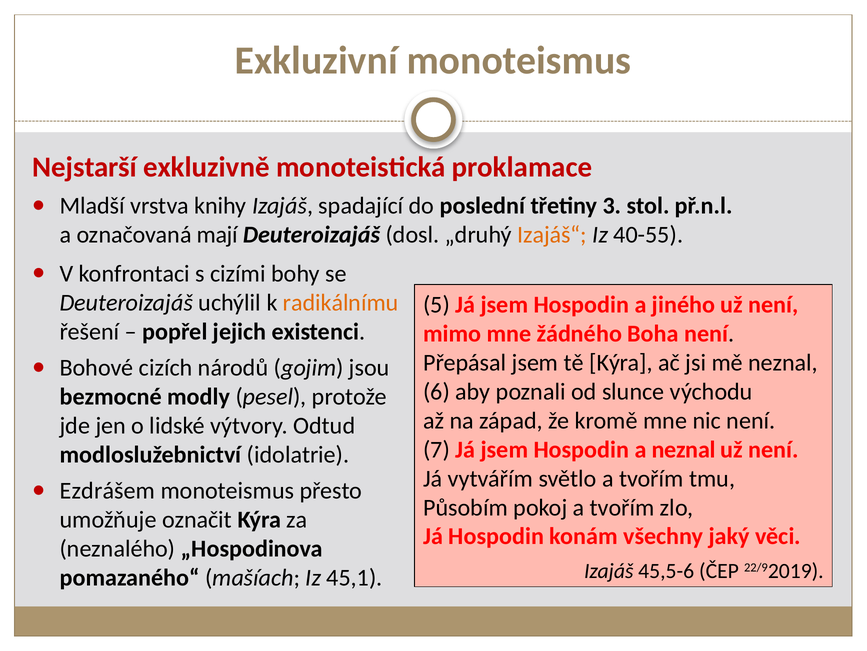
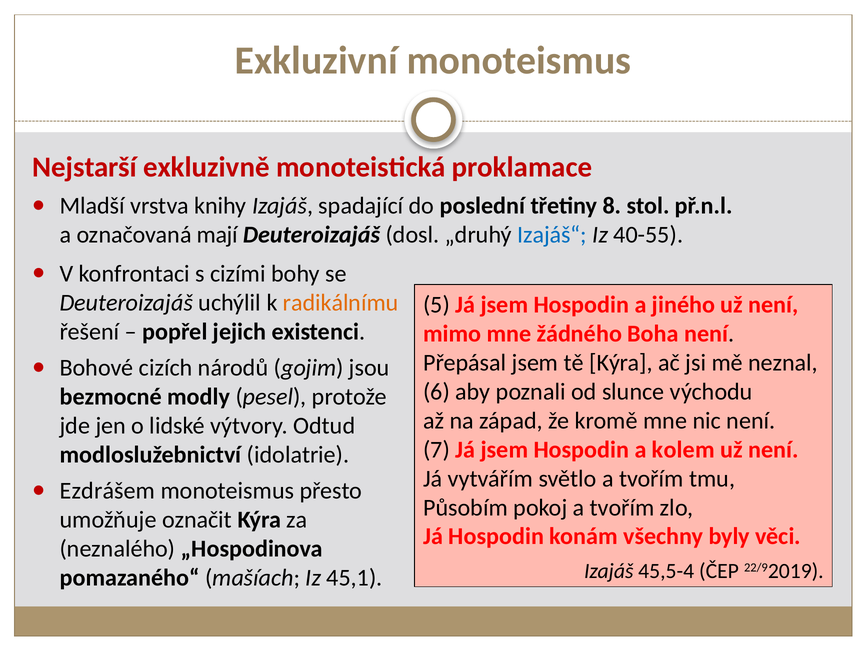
3: 3 -> 8
Izajáš“ colour: orange -> blue
a neznal: neznal -> kolem
jaký: jaký -> byly
45,5-6: 45,5-6 -> 45,5-4
